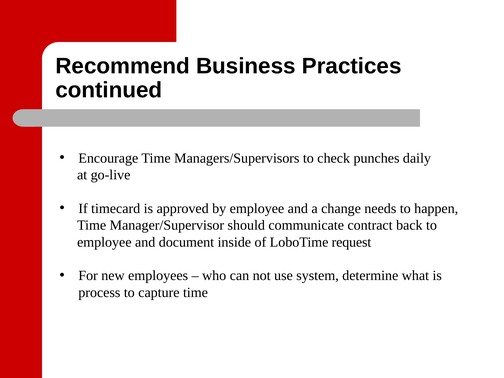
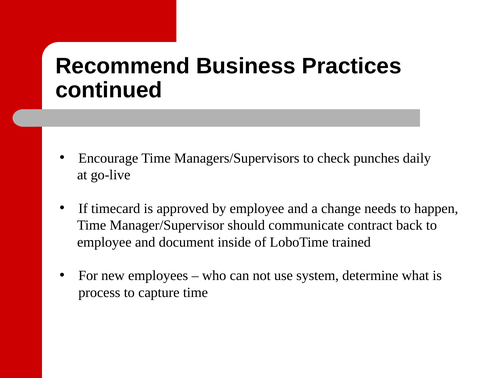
request: request -> trained
